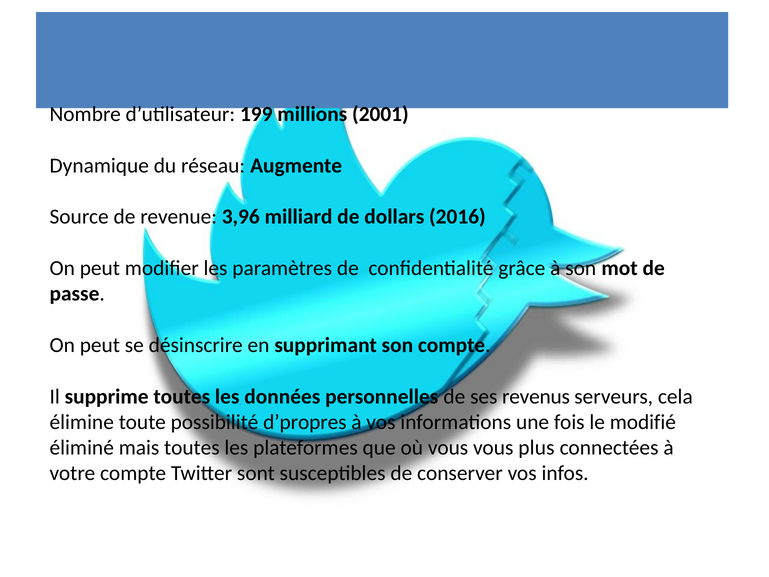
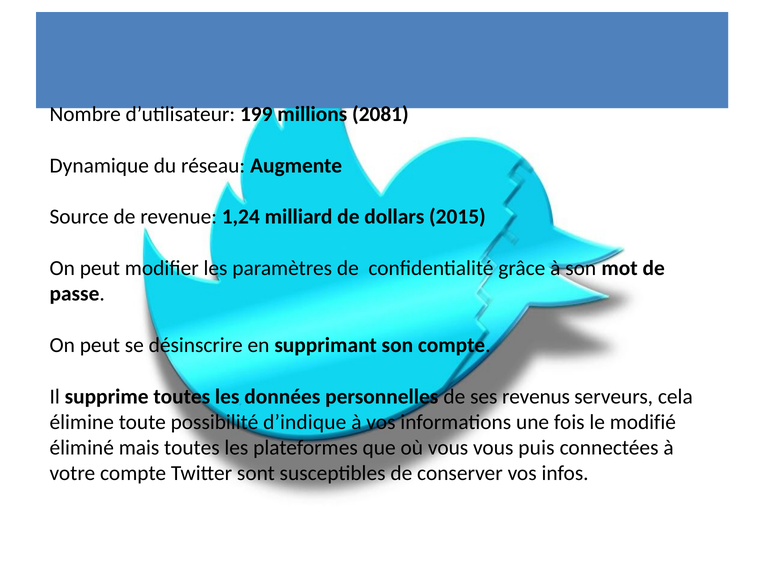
2001: 2001 -> 2081
3,96: 3,96 -> 1,24
2016: 2016 -> 2015
d’propres: d’propres -> d’indique
plus: plus -> puis
